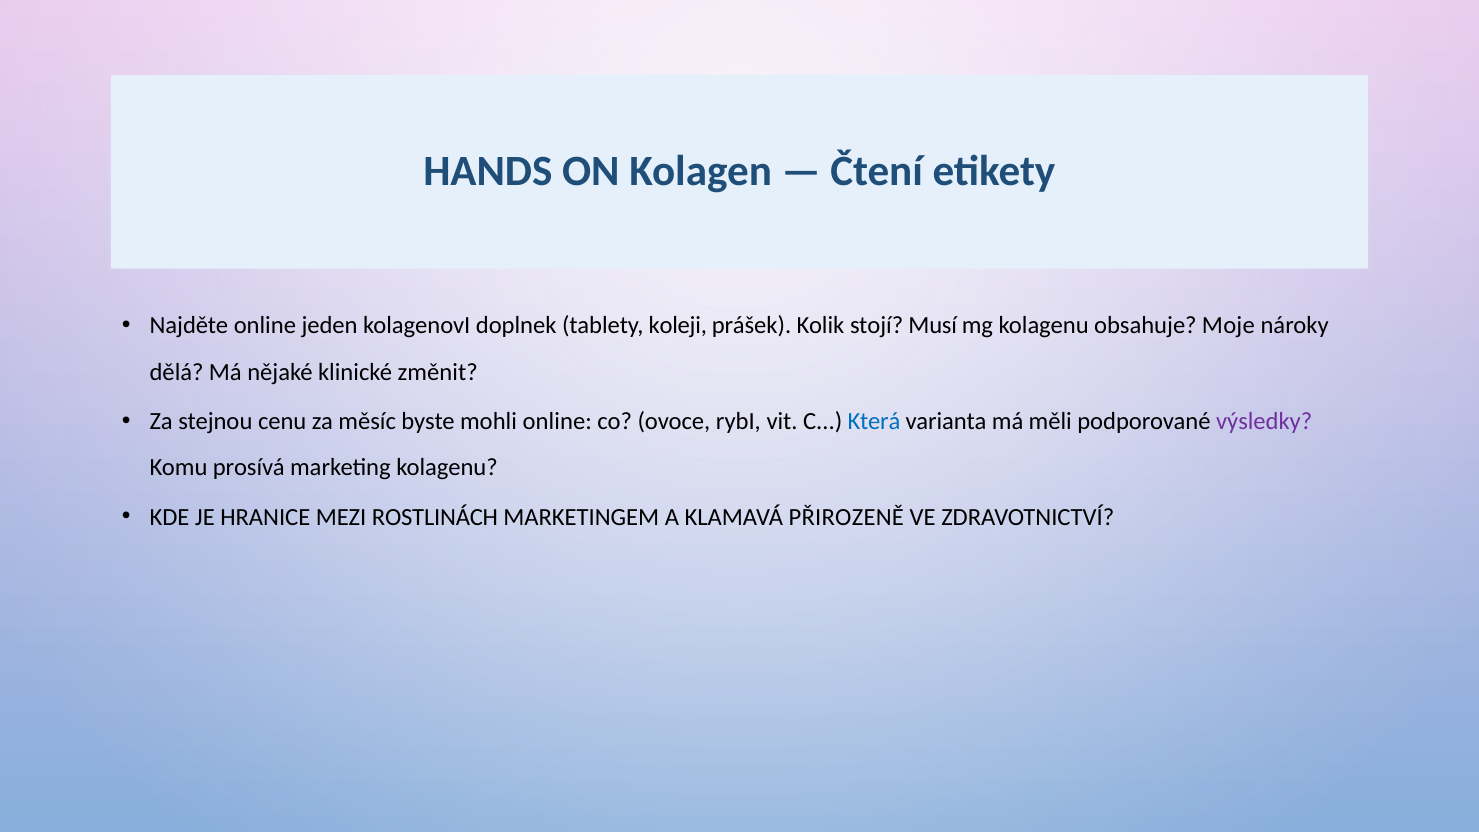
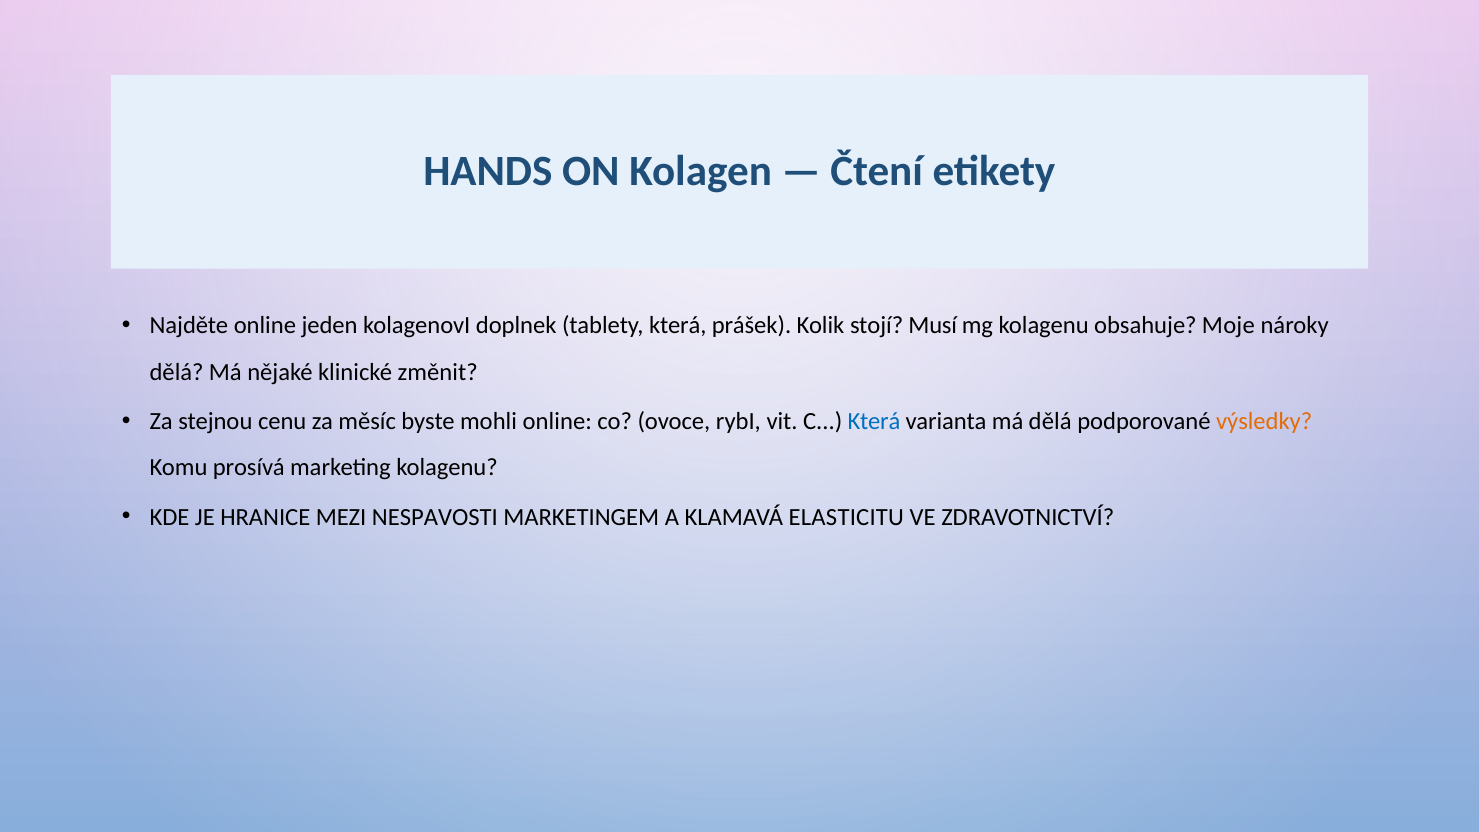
tablety koleji: koleji -> která
má měli: měli -> dělá
výsledky colour: purple -> orange
ROSTLINÁCH: ROSTLINÁCH -> NESPAVOSTI
PŘIROZENĚ: PŘIROZENĚ -> ELASTICITU
